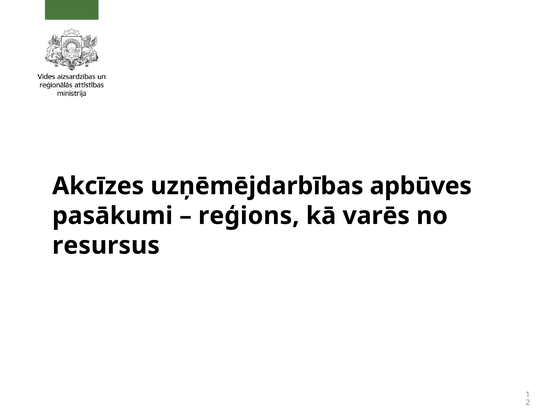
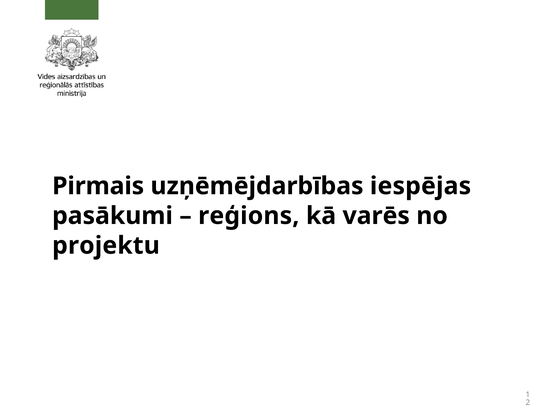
Akcīzes: Akcīzes -> Pirmais
apbūves: apbūves -> iespējas
resursus: resursus -> projektu
